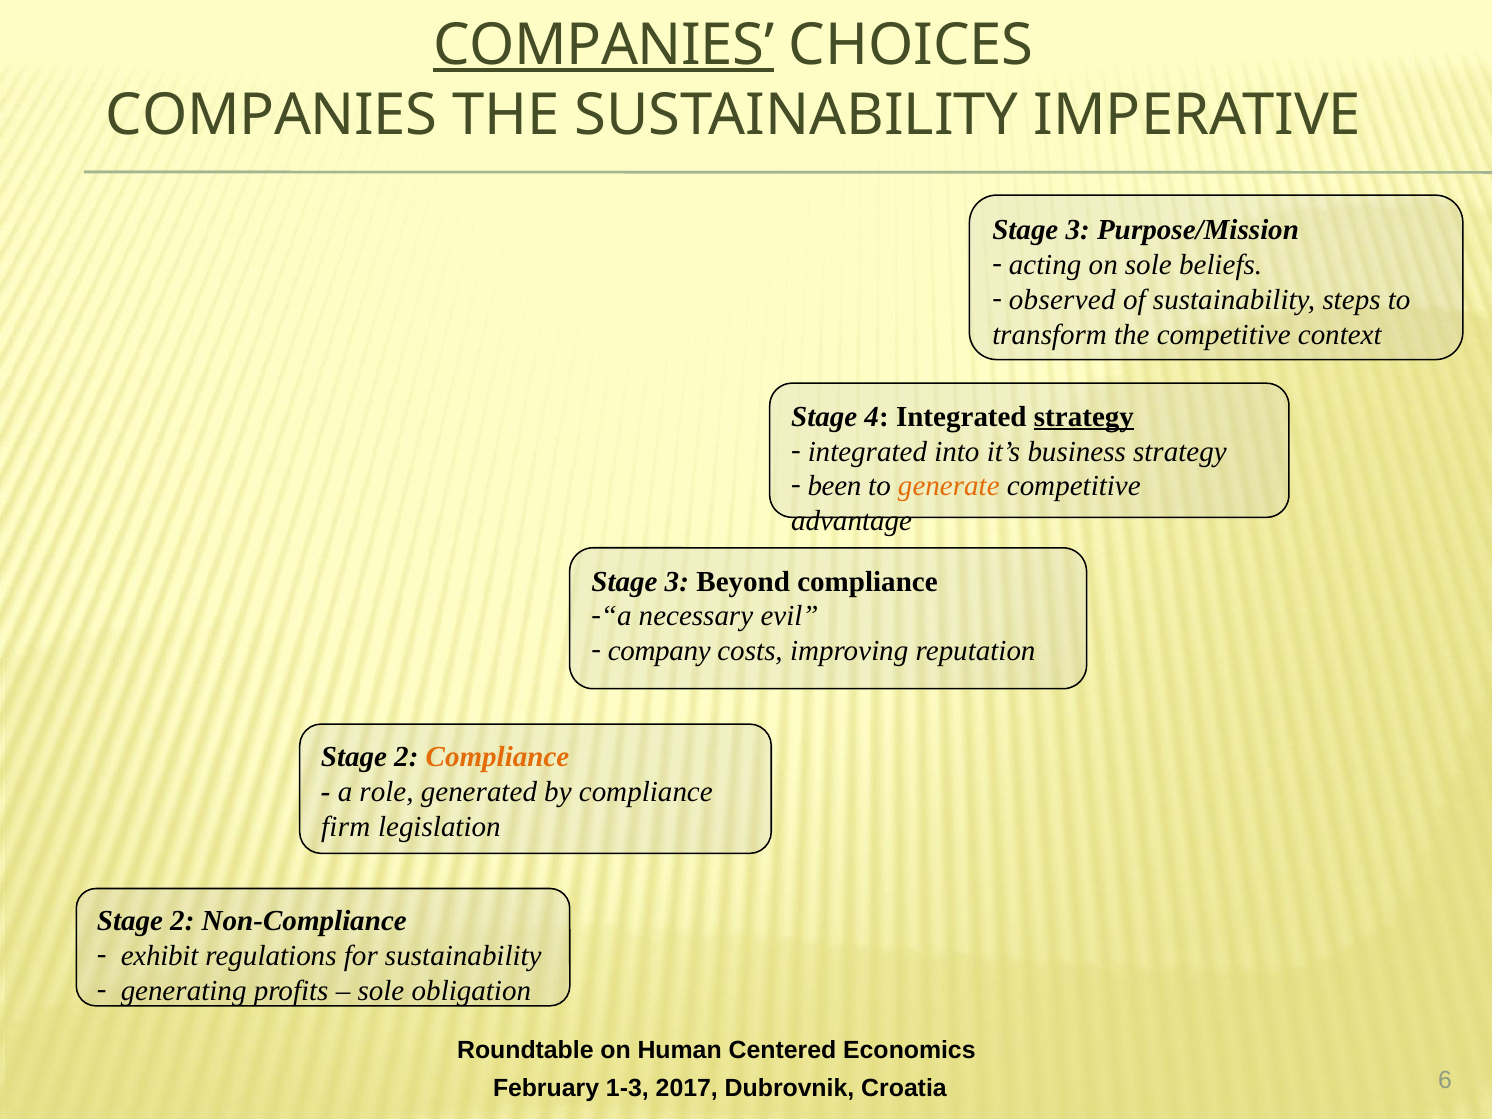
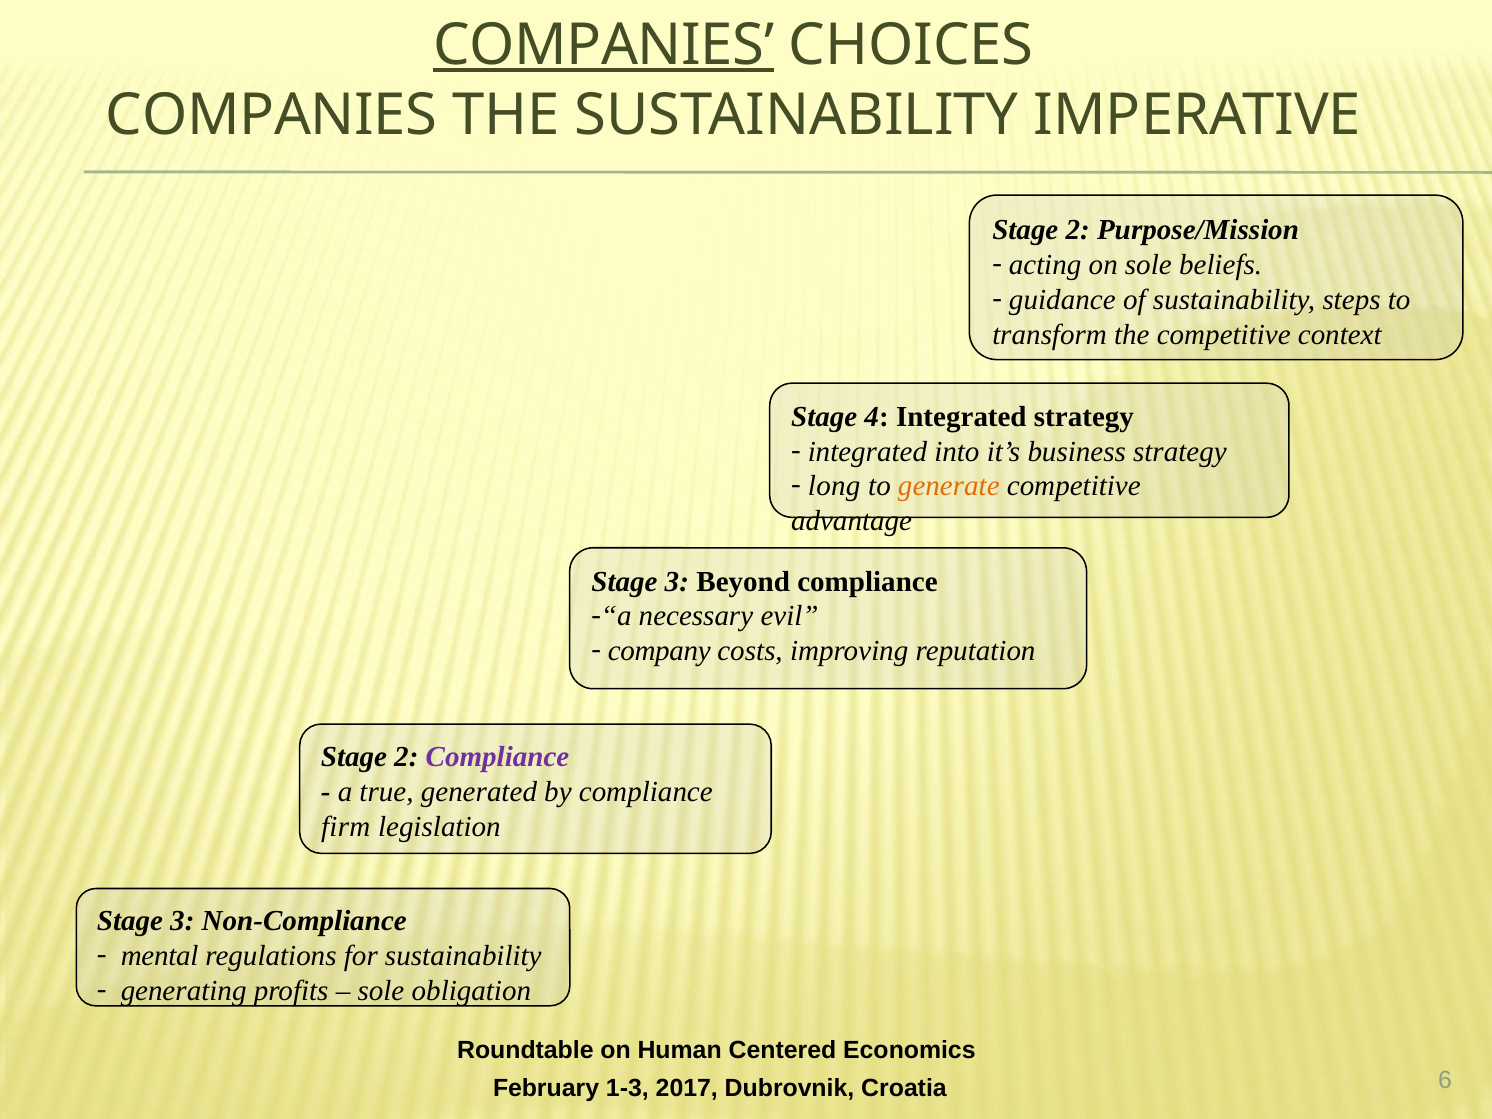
3 at (1078, 230): 3 -> 2
observed: observed -> guidance
strategy at (1084, 417) underline: present -> none
been: been -> long
Compliance at (497, 757) colour: orange -> purple
role: role -> true
2 at (182, 921): 2 -> 3
exhibit: exhibit -> mental
